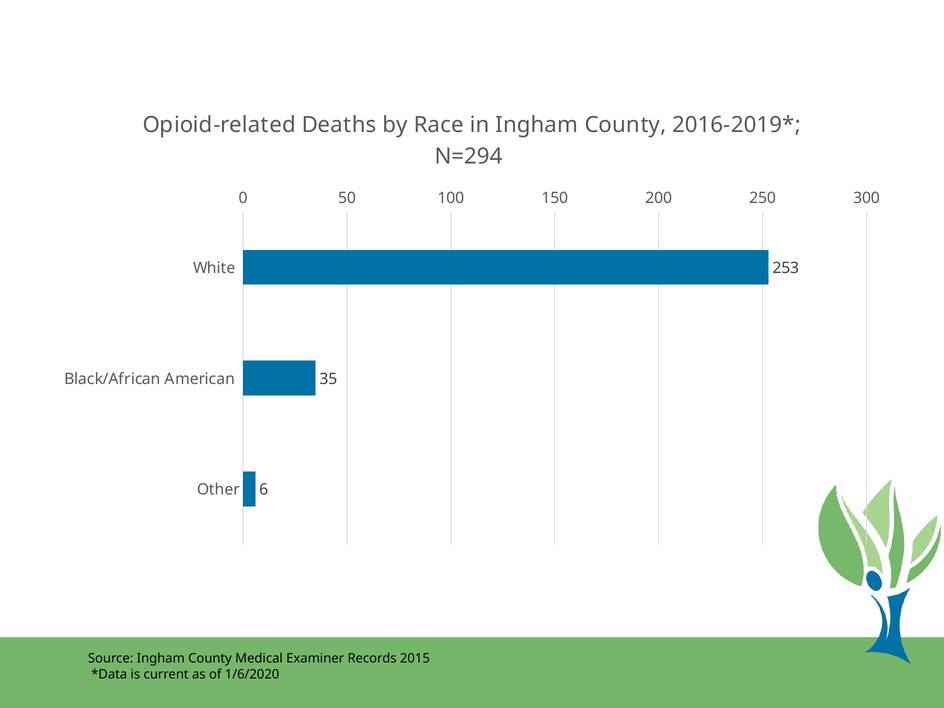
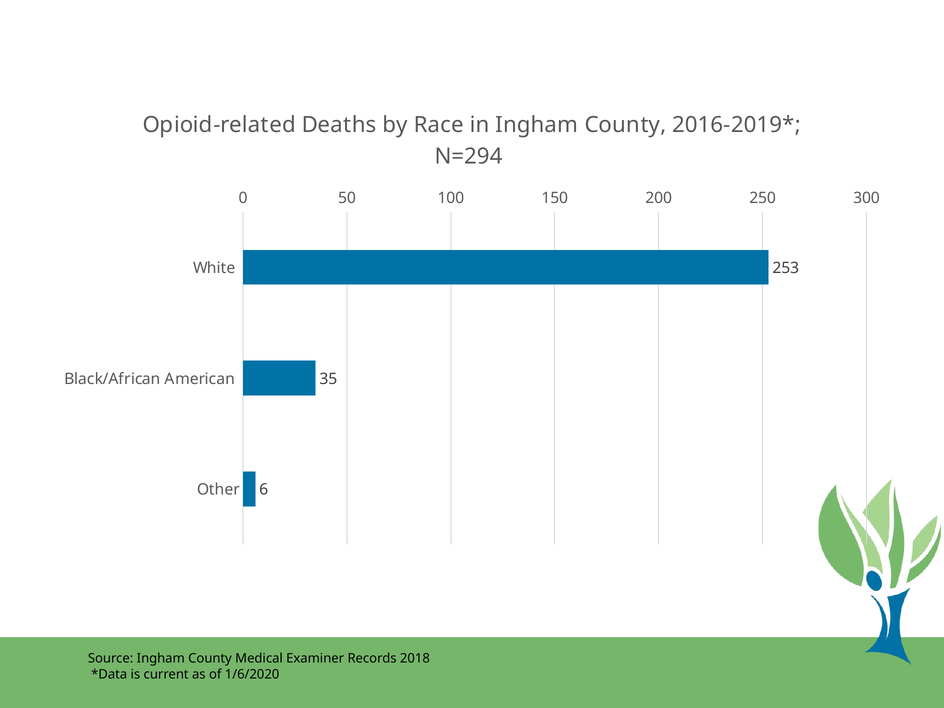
2015: 2015 -> 2018
